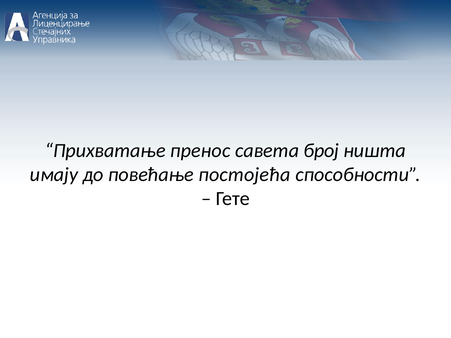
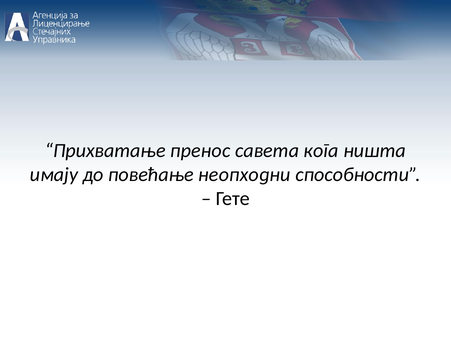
број: број -> кога
постојећа: постојећа -> неопходни
